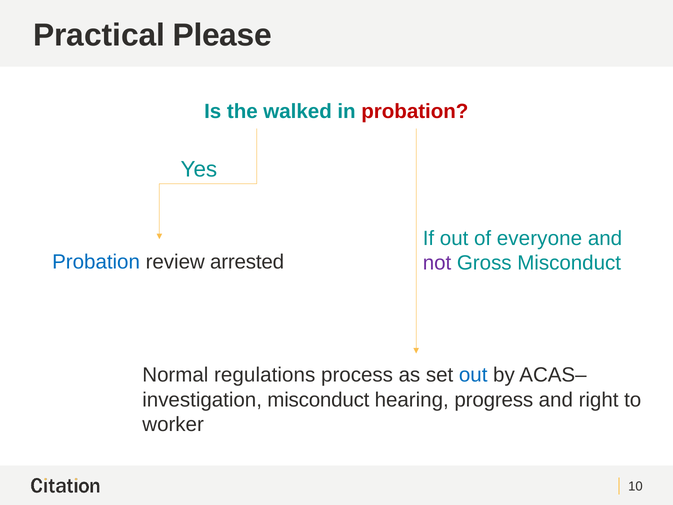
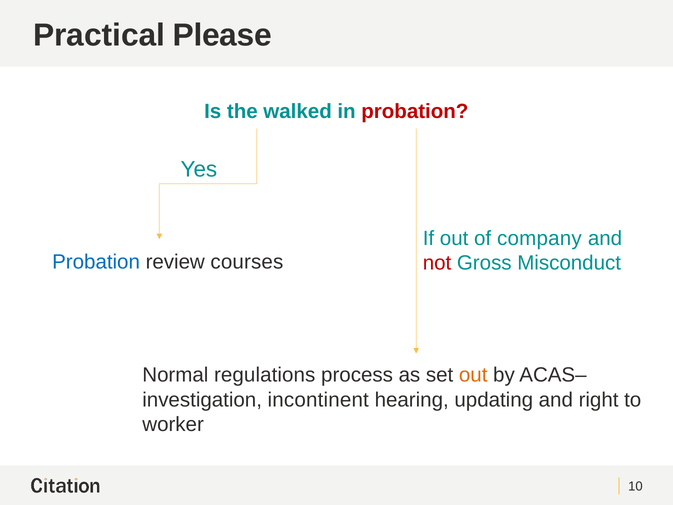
everyone: everyone -> company
arrested: arrested -> courses
not colour: purple -> red
out at (473, 375) colour: blue -> orange
investigation misconduct: misconduct -> incontinent
progress: progress -> updating
